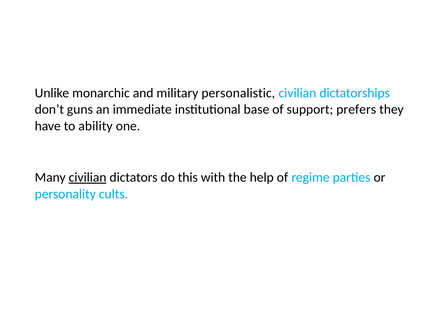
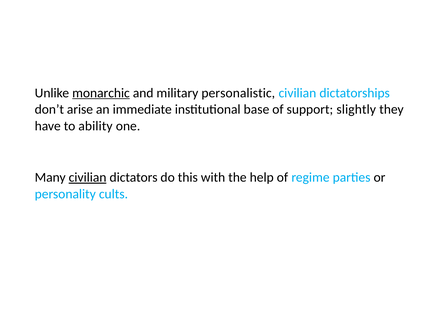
monarchic underline: none -> present
guns: guns -> arise
prefers: prefers -> slightly
